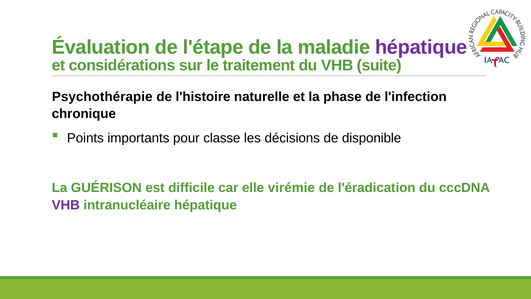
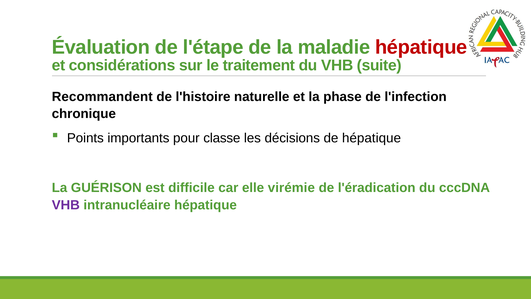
hépatique at (421, 47) colour: purple -> red
Psychothérapie: Psychothérapie -> Recommandent
de disponible: disponible -> hépatique
